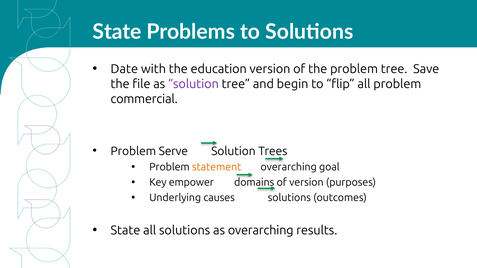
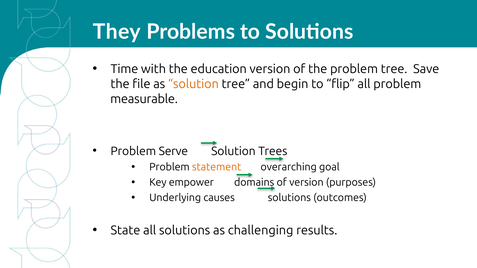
State at (117, 32): State -> They
Date: Date -> Time
solution at (193, 84) colour: purple -> orange
commercial: commercial -> measurable
as overarching: overarching -> challenging
